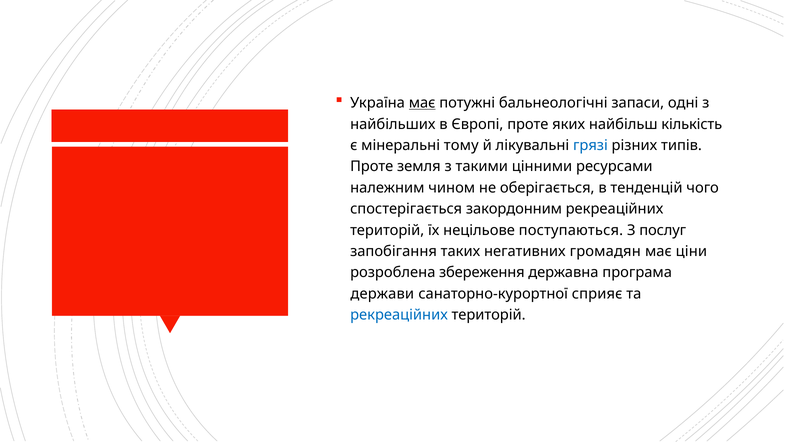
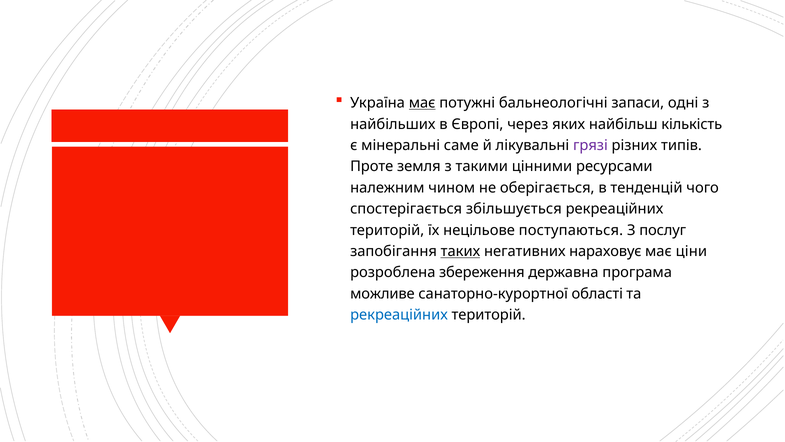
Європі проте: проте -> через
тому: тому -> саме
грязі colour: blue -> purple
закордонним: закордонним -> збільшується
таких underline: none -> present
громадян: громадян -> нараховує
держави: держави -> можливе
сприяє: сприяє -> області
